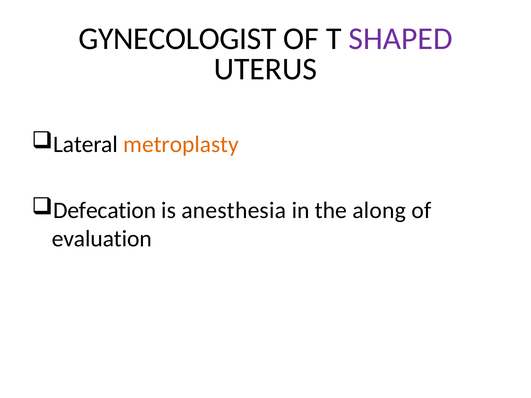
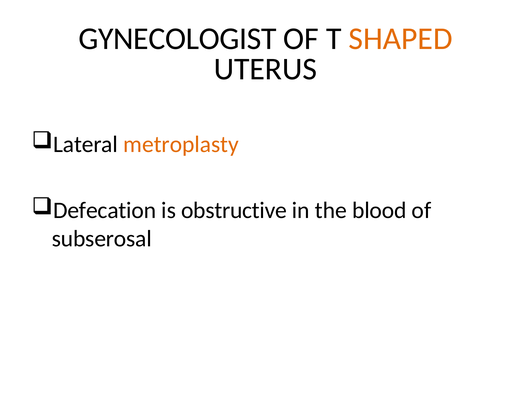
SHAPED colour: purple -> orange
anesthesia: anesthesia -> obstructive
along: along -> blood
evaluation: evaluation -> subserosal
